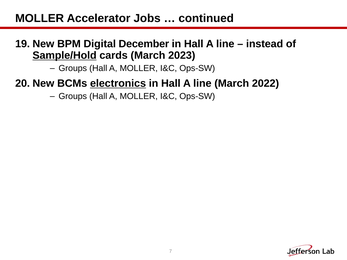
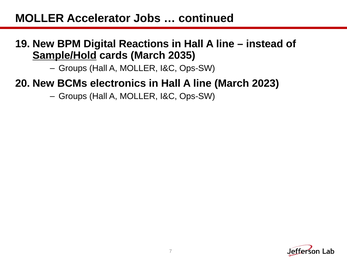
December: December -> Reactions
2023: 2023 -> 2035
electronics underline: present -> none
2022: 2022 -> 2023
